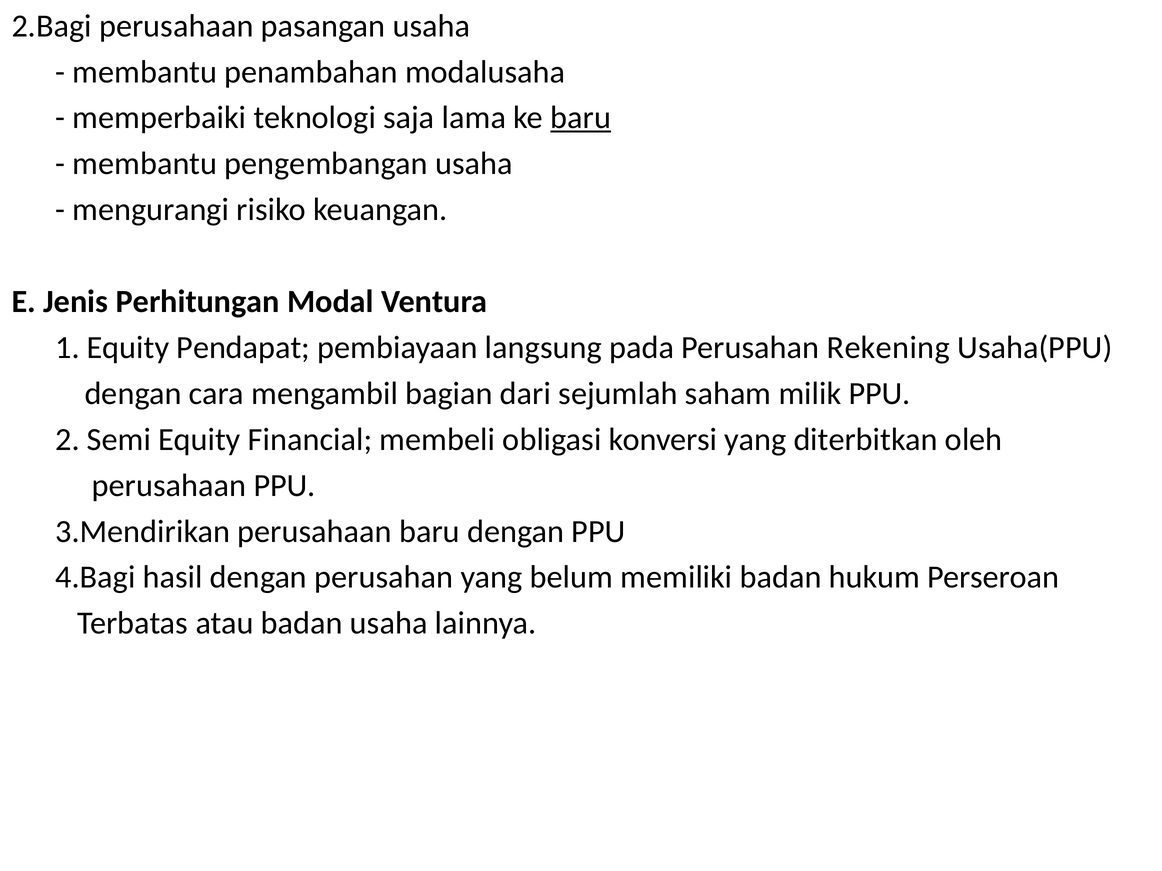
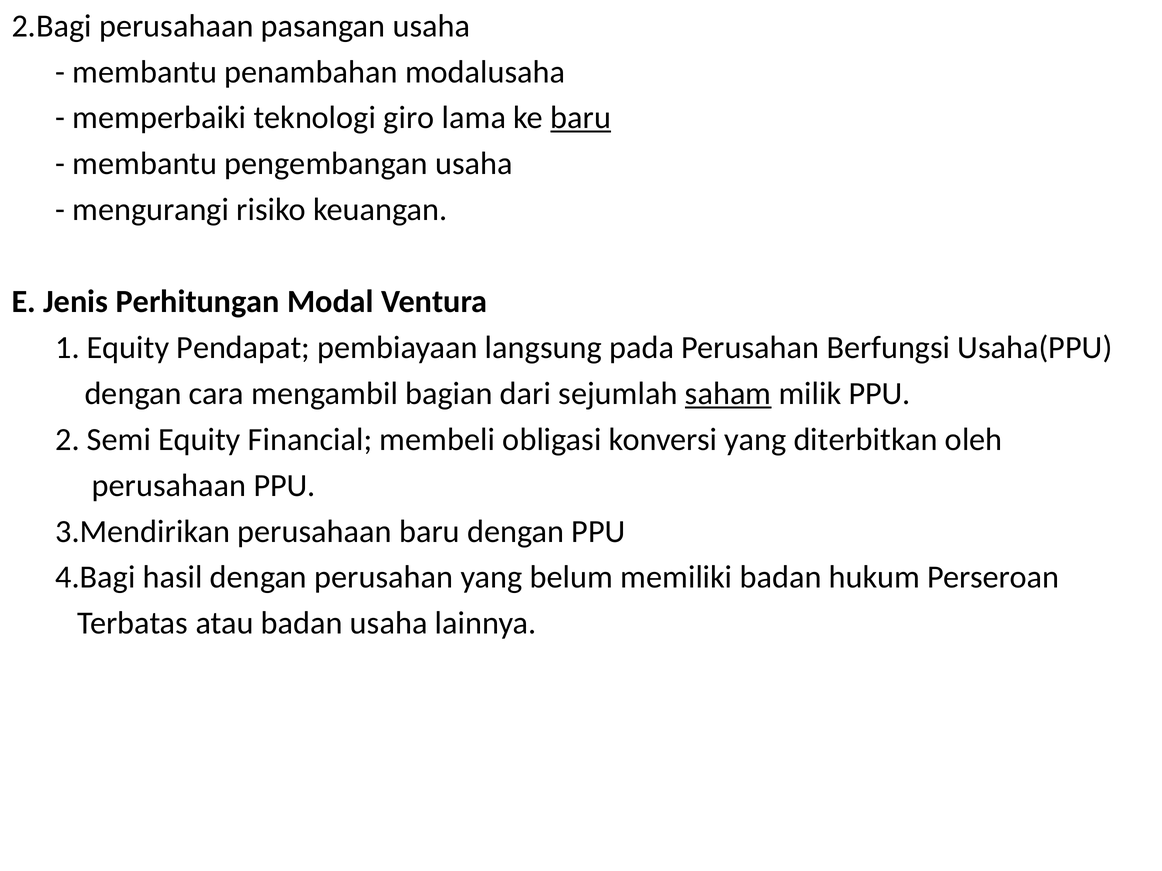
saja: saja -> giro
Rekening: Rekening -> Berfungsi
saham underline: none -> present
